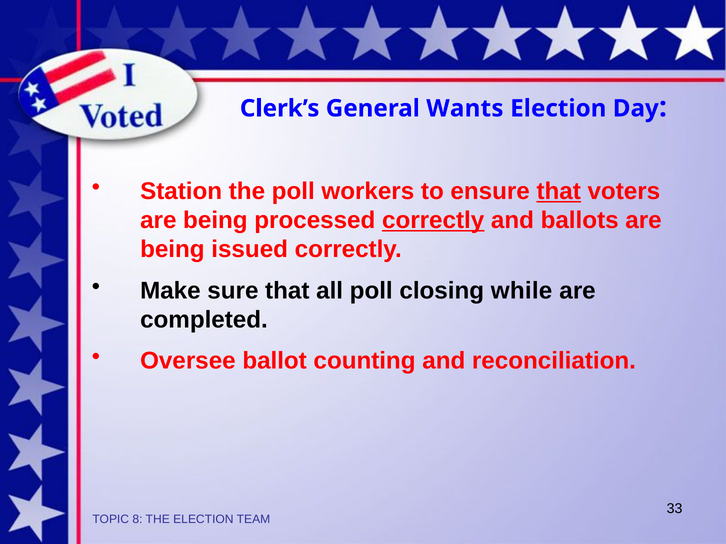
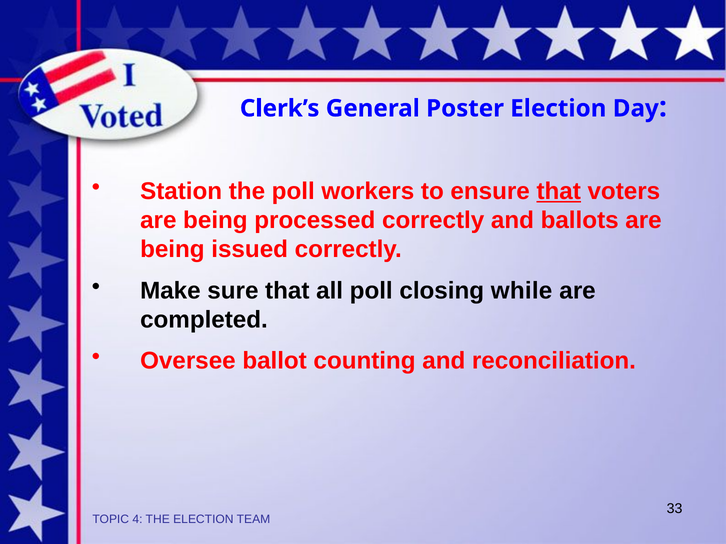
Wants: Wants -> Poster
correctly at (433, 221) underline: present -> none
8: 8 -> 4
